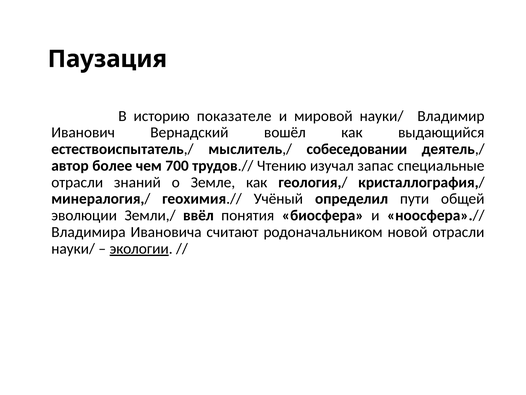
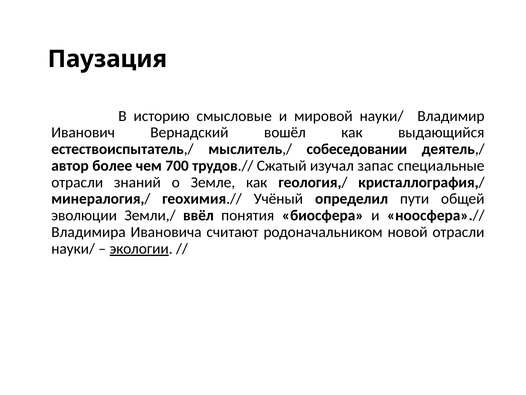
показателе: показателе -> смысловые
Чтению: Чтению -> Сжатый
